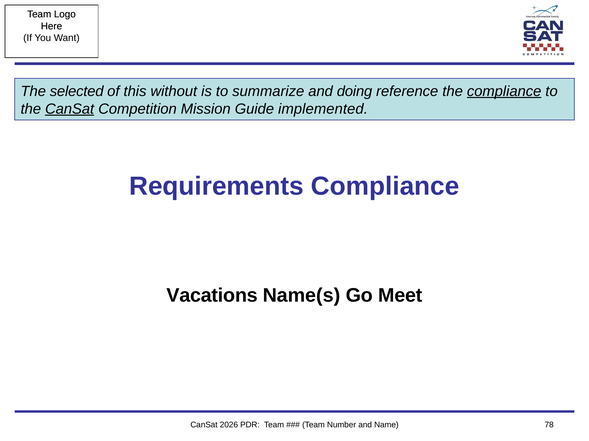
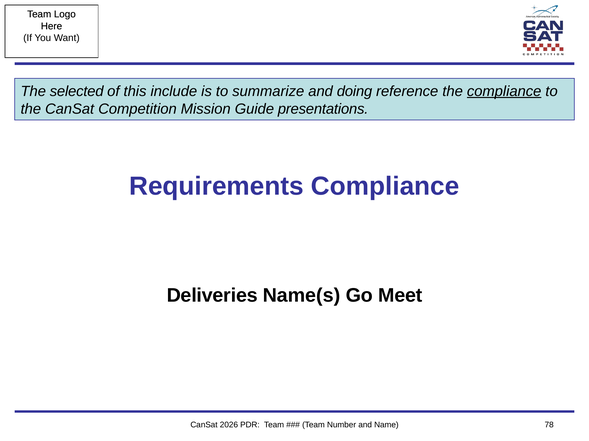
without: without -> include
CanSat at (70, 109) underline: present -> none
implemented: implemented -> presentations
Vacations: Vacations -> Deliveries
